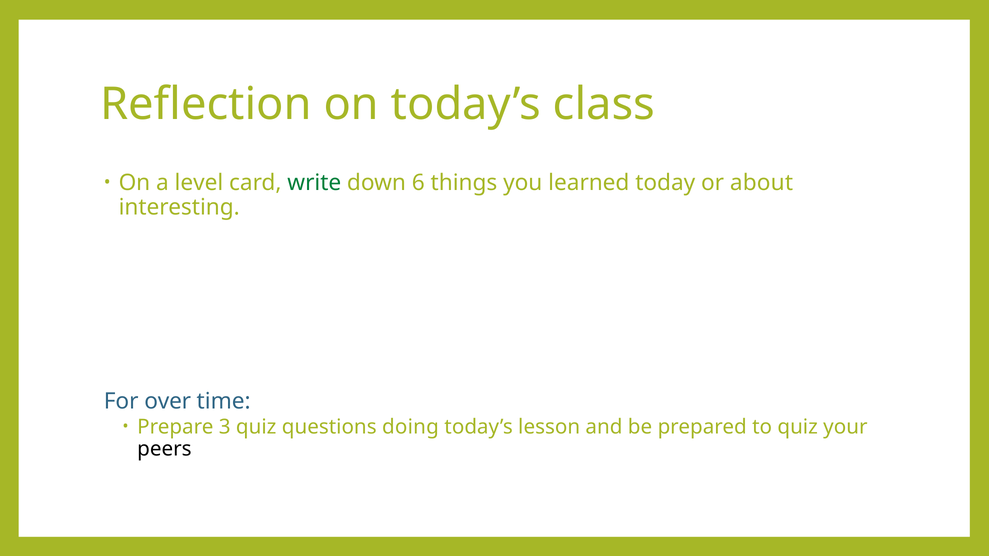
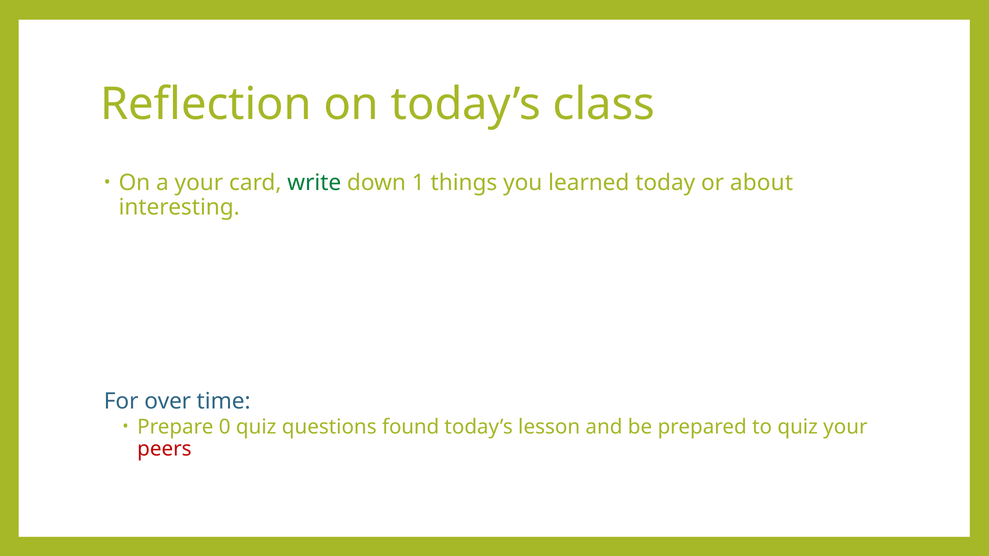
a level: level -> your
6: 6 -> 1
3: 3 -> 0
doing: doing -> found
peers colour: black -> red
